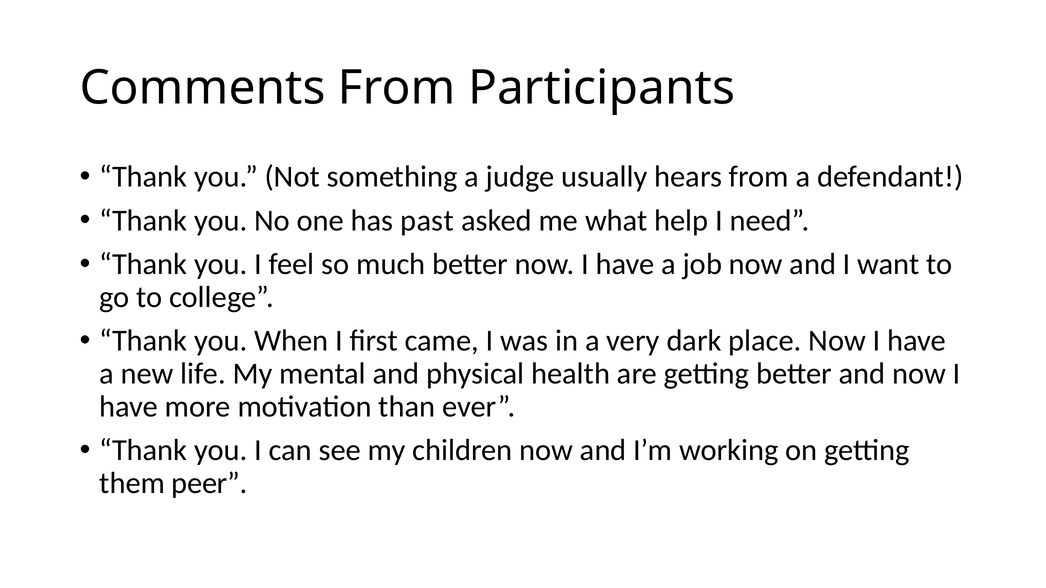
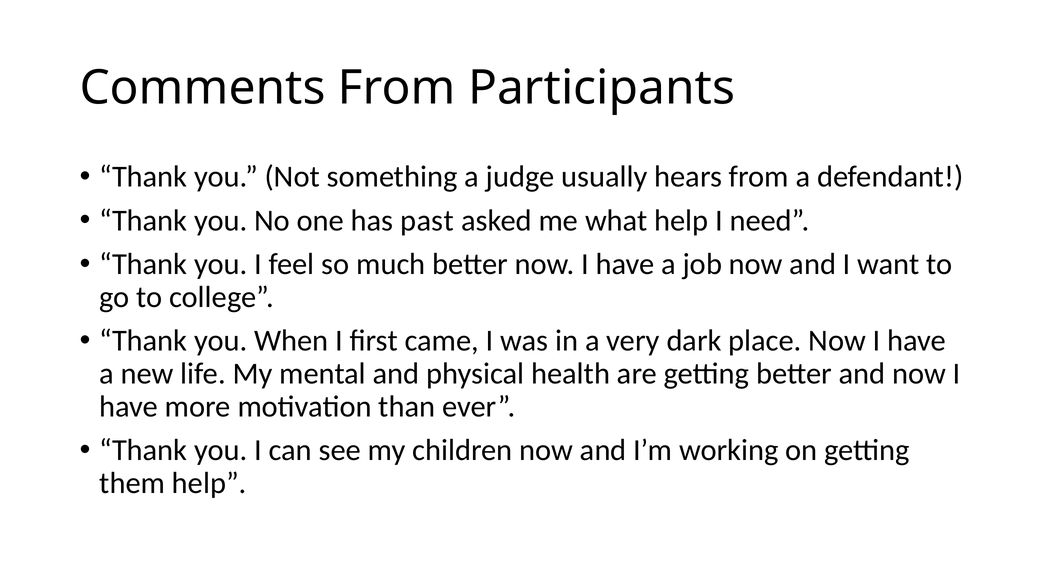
them peer: peer -> help
